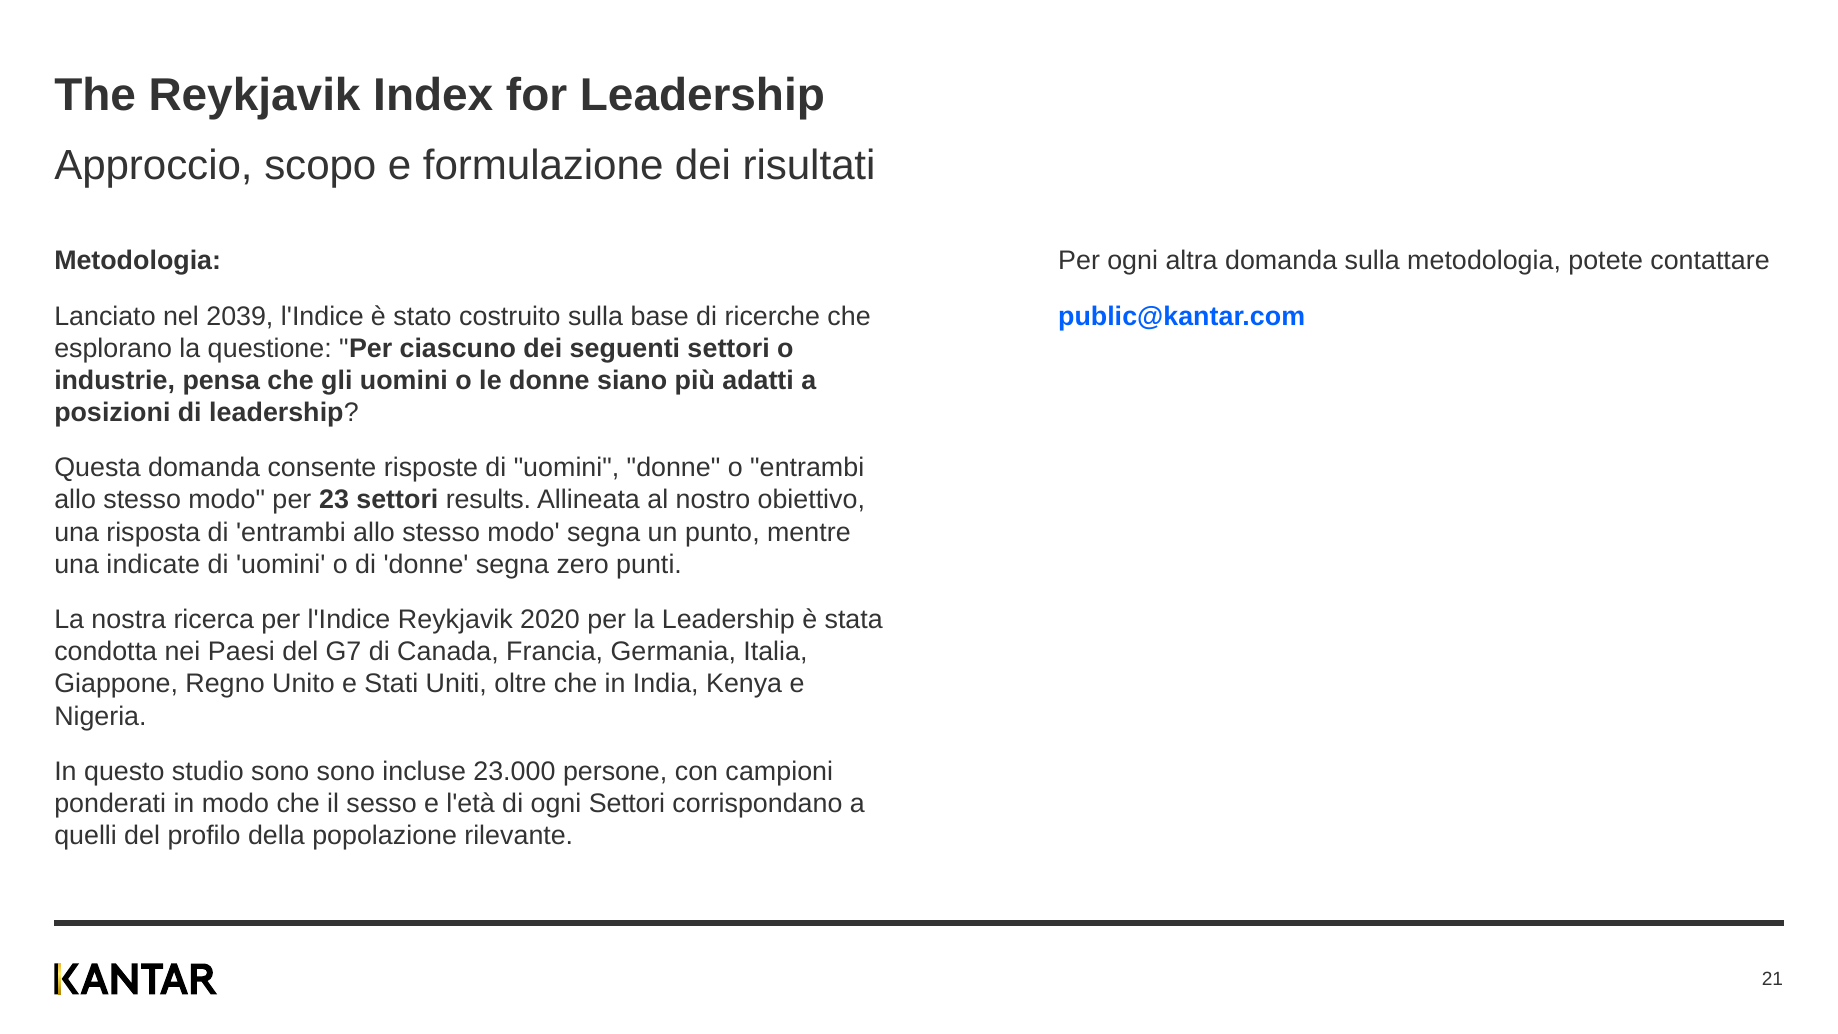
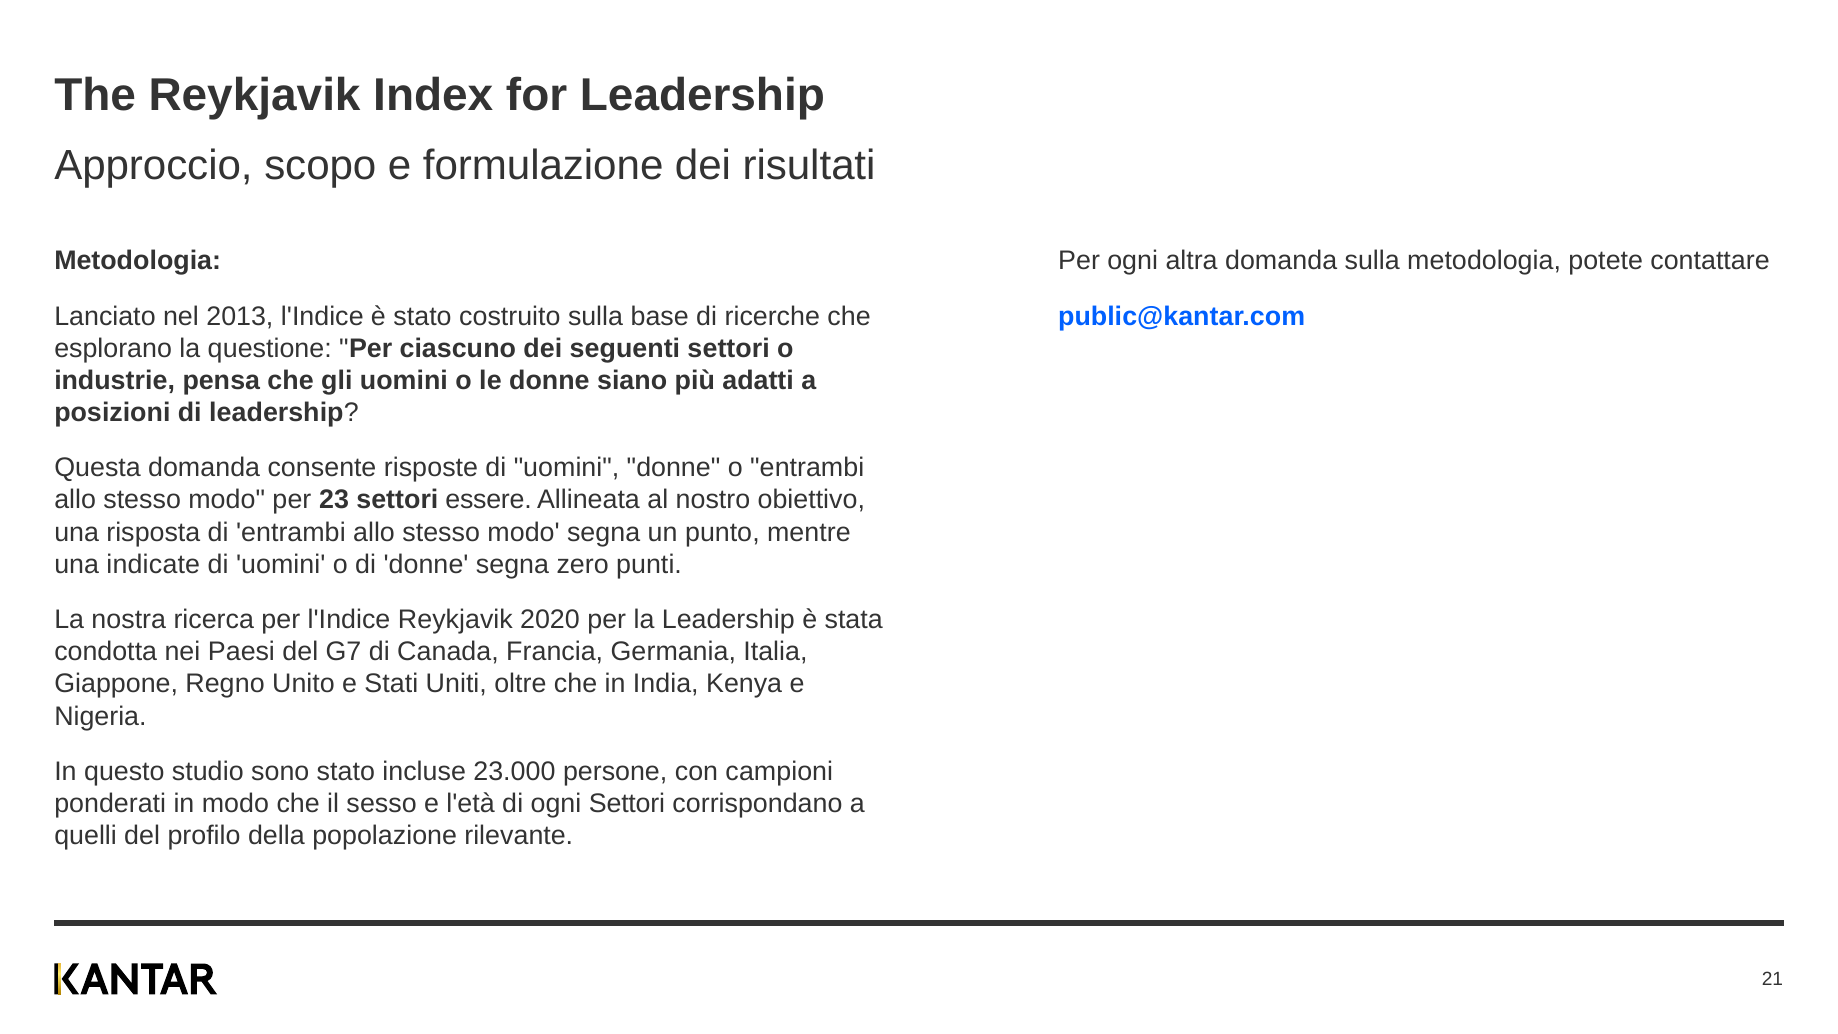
2039: 2039 -> 2013
results: results -> essere
sono sono: sono -> stato
